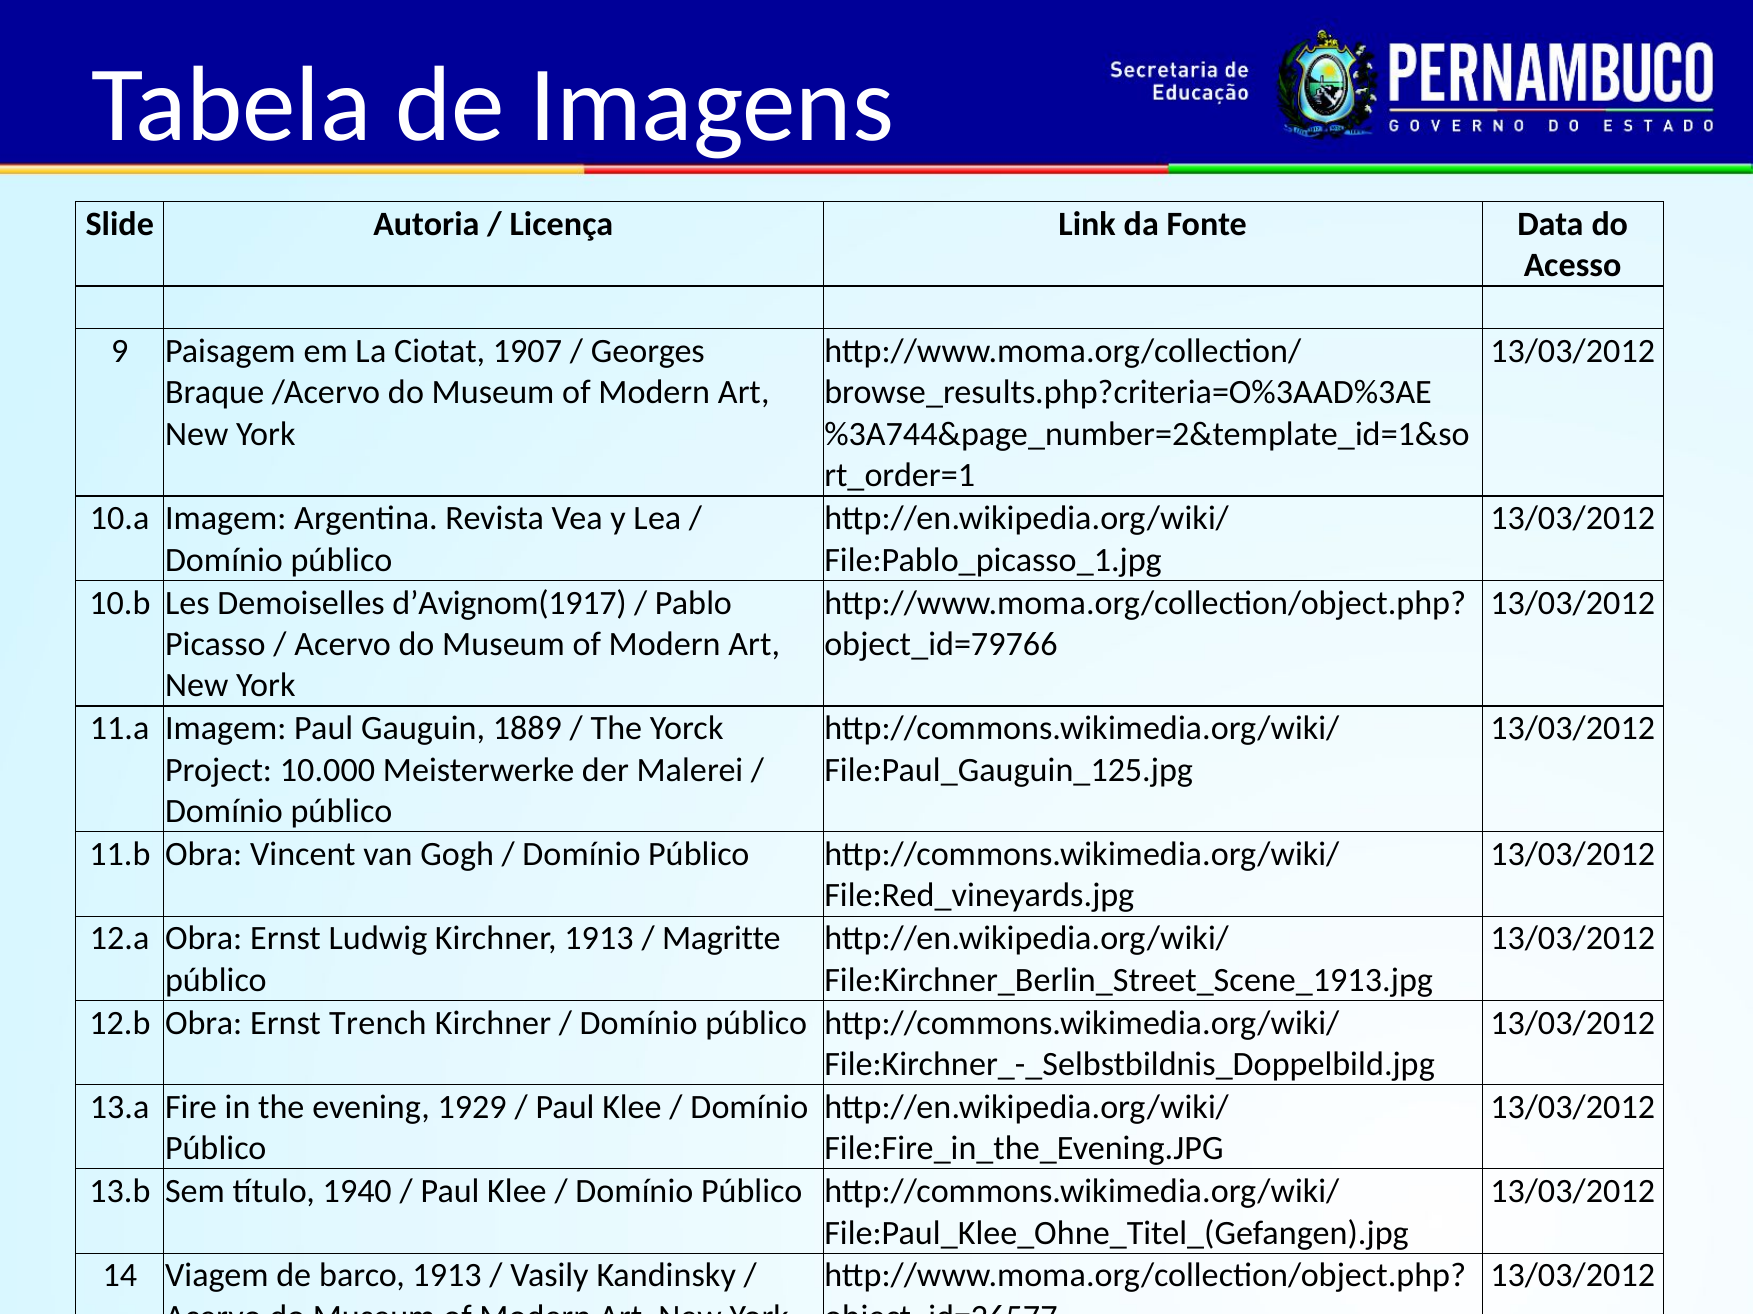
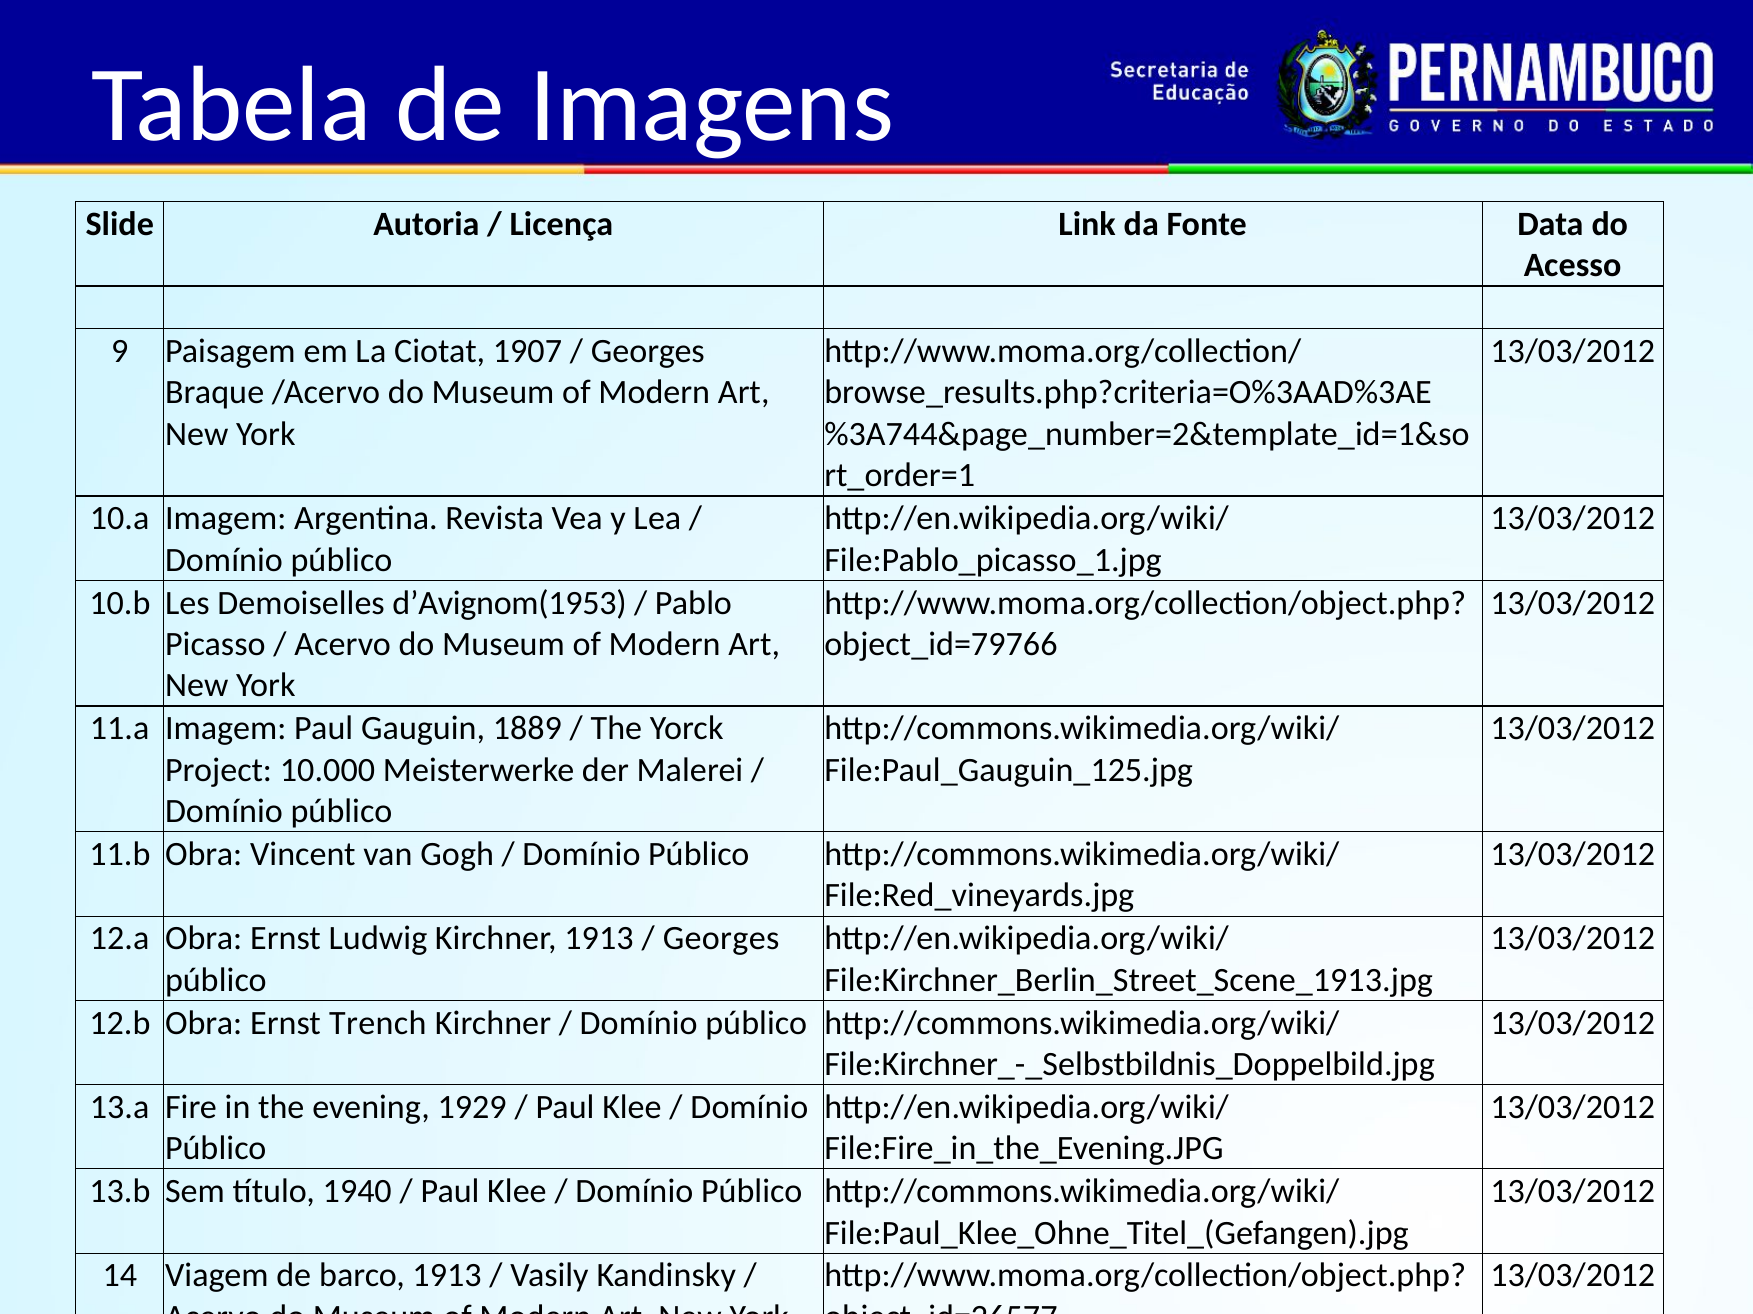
d’Avignom(1917: d’Avignom(1917 -> d’Avignom(1953
Magritte at (721, 939): Magritte -> Georges
